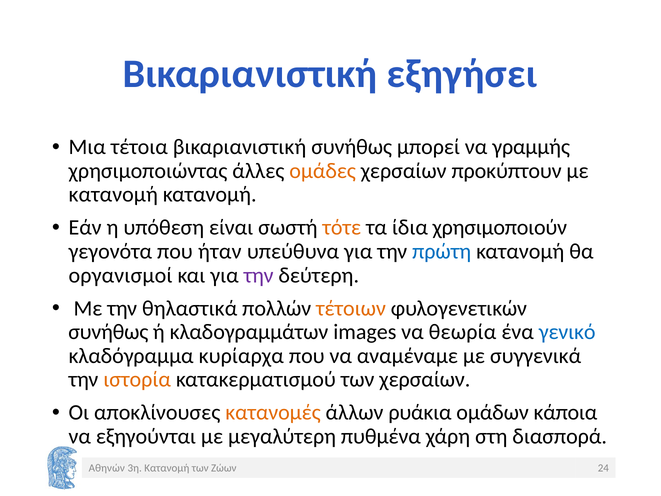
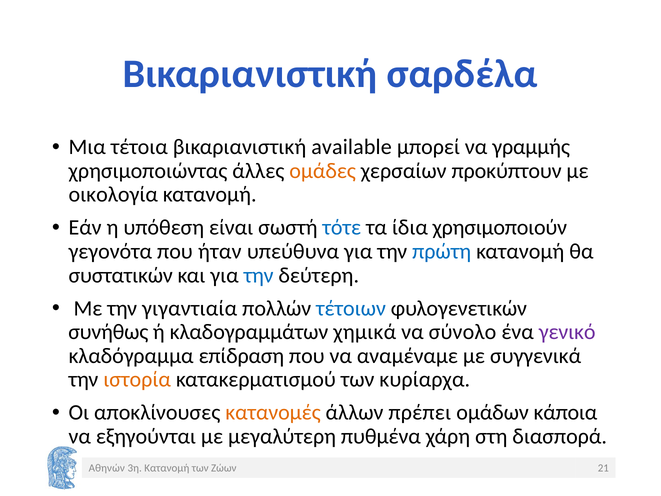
εξηγήσει: εξηγήσει -> σαρδέλα
βικαριανιστική συνήθως: συνήθως -> available
κατανομή at (113, 195): κατανομή -> οικολογία
τότε colour: orange -> blue
οργανισμοί: οργανισμοί -> συστατικών
την at (259, 275) colour: purple -> blue
θηλαστικά: θηλαστικά -> γιγαντιαία
τέτοιων colour: orange -> blue
images: images -> χημικά
θεωρία: θεωρία -> σύνολο
γενικό colour: blue -> purple
κυρίαρχα: κυρίαρχα -> επίδραση
των χερσαίων: χερσαίων -> κυρίαρχα
ρυάκια: ρυάκια -> πρέπει
24: 24 -> 21
